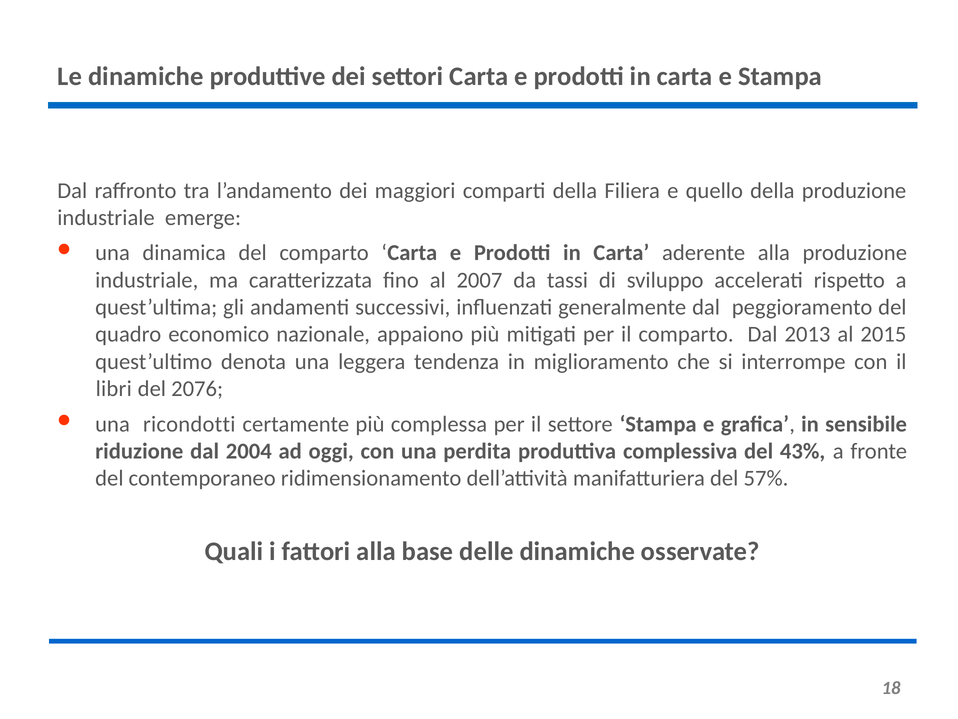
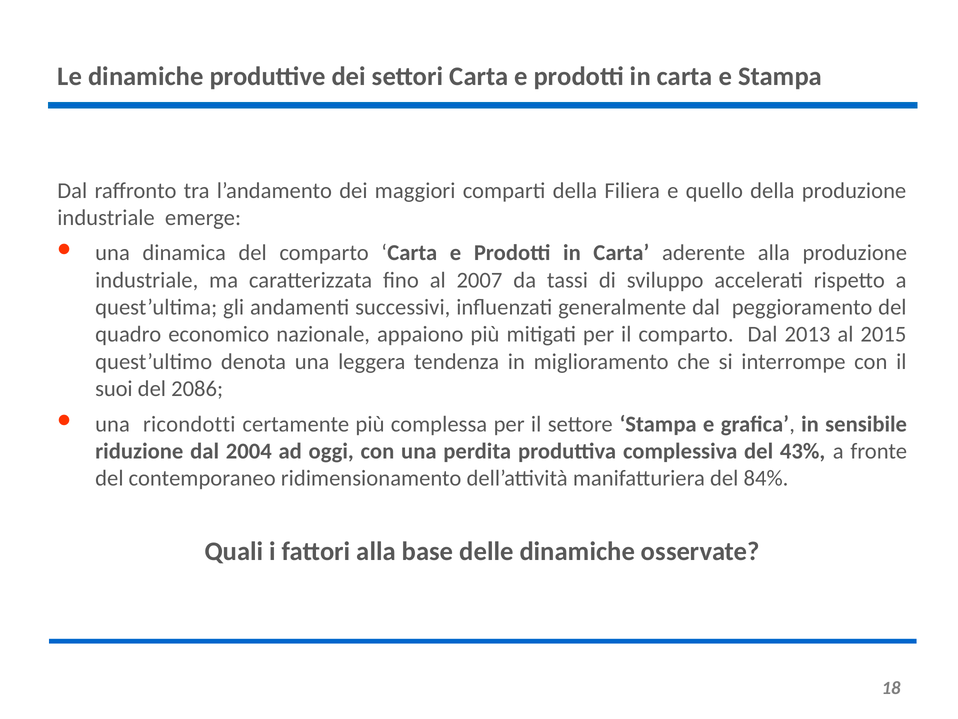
libri: libri -> suoi
2076: 2076 -> 2086
57%: 57% -> 84%
